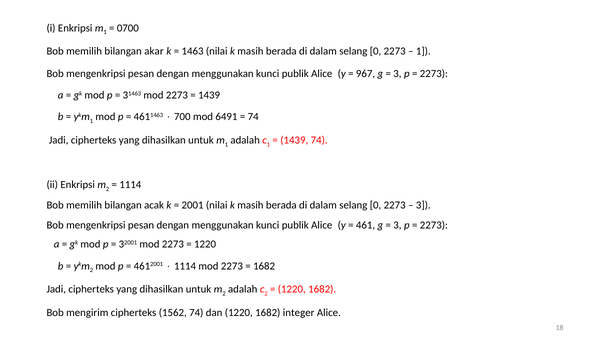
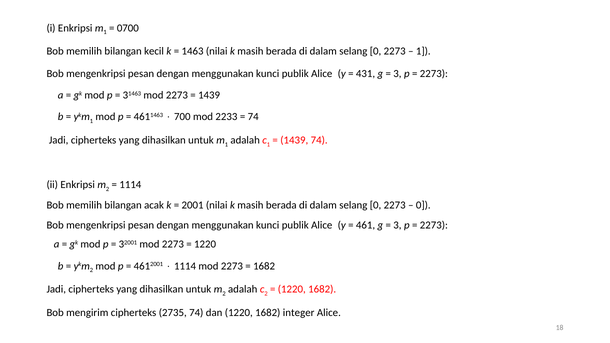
akar: akar -> kecil
967: 967 -> 431
6491: 6491 -> 2233
3 at (423, 205): 3 -> 0
1562: 1562 -> 2735
